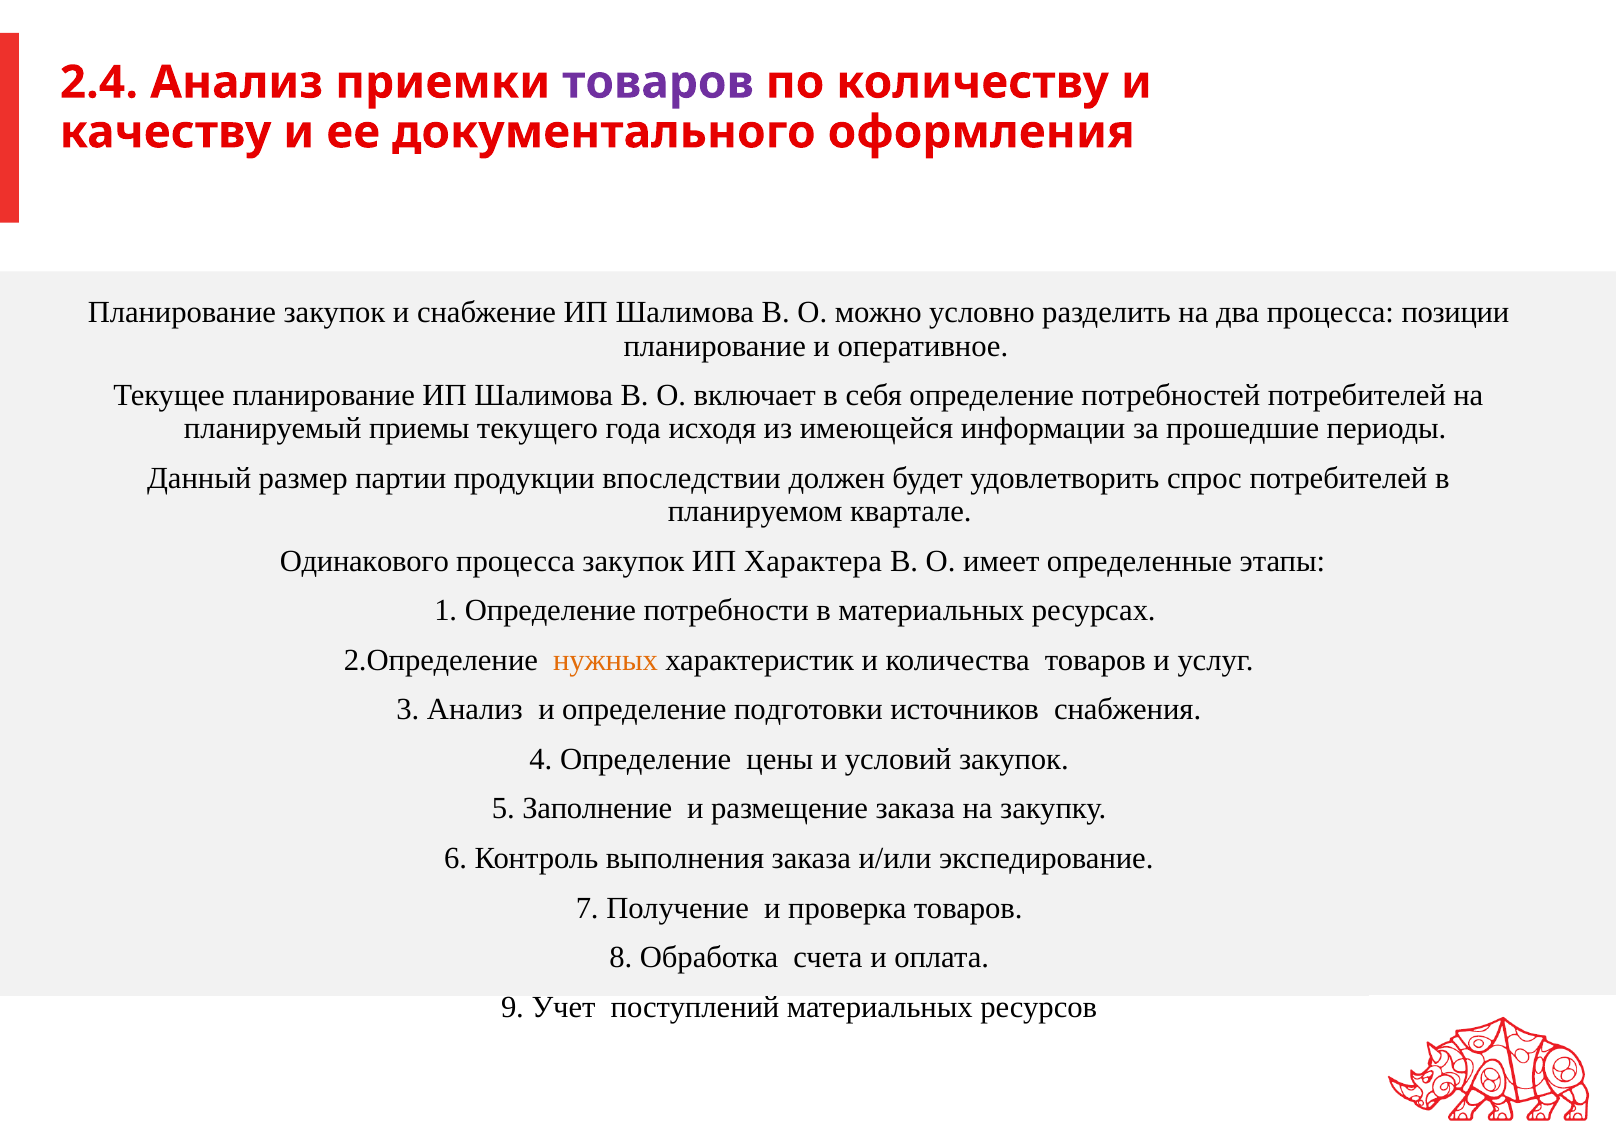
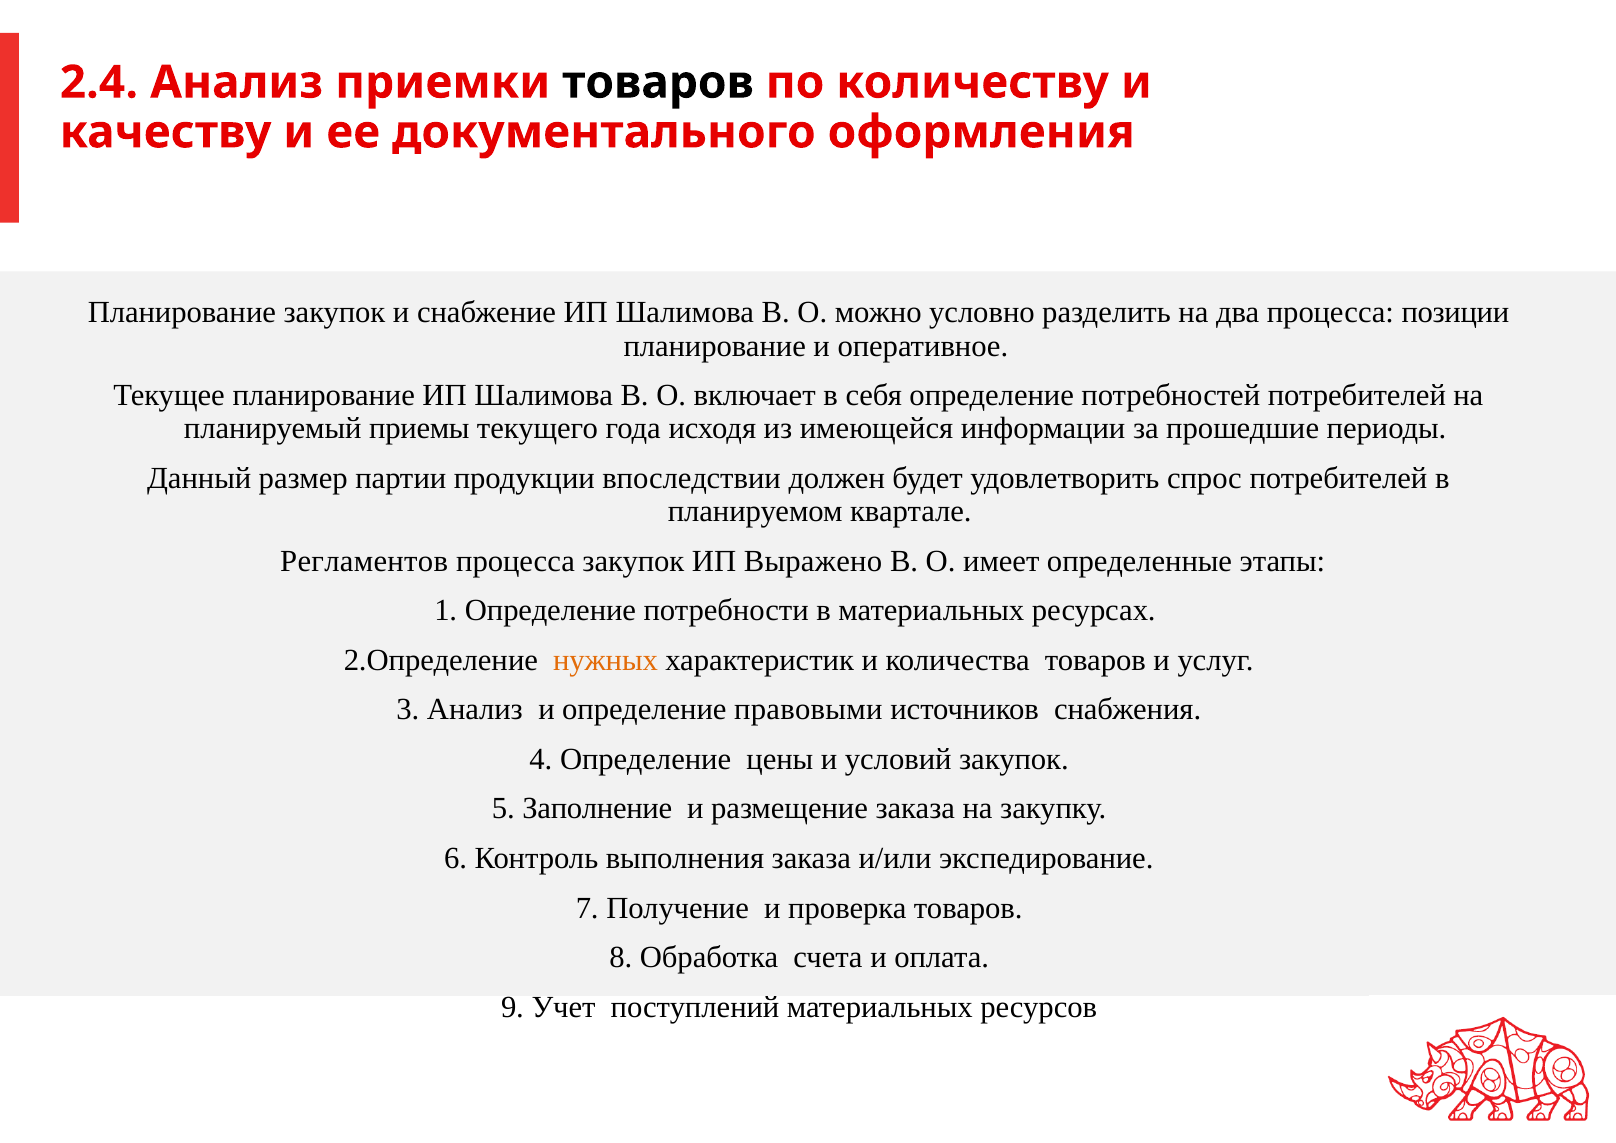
товаров at (658, 82) colour: purple -> black
Одинакового: Одинакового -> Регламентов
Характера: Характера -> Выражено
подготовки: подготовки -> правовыми
